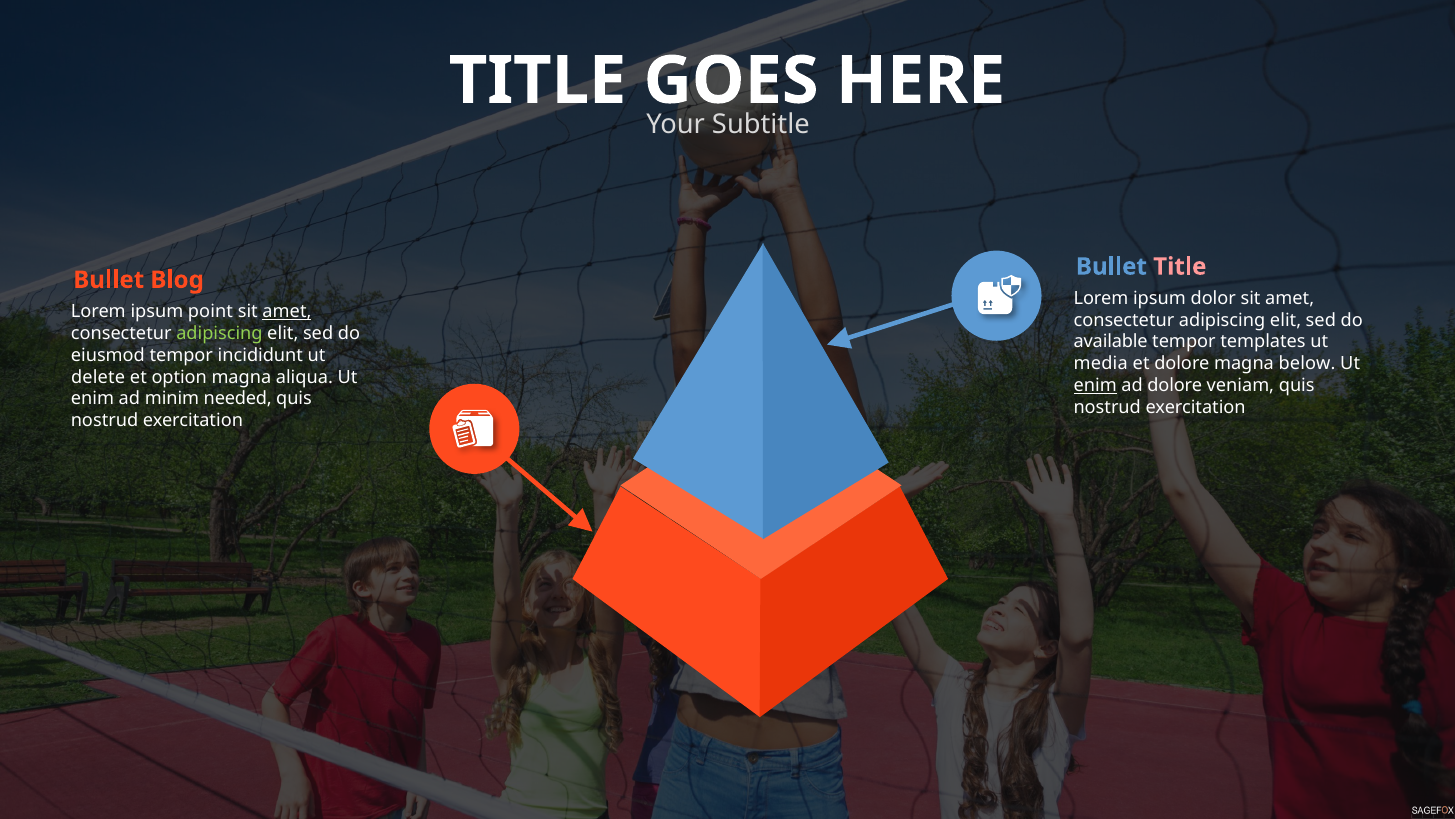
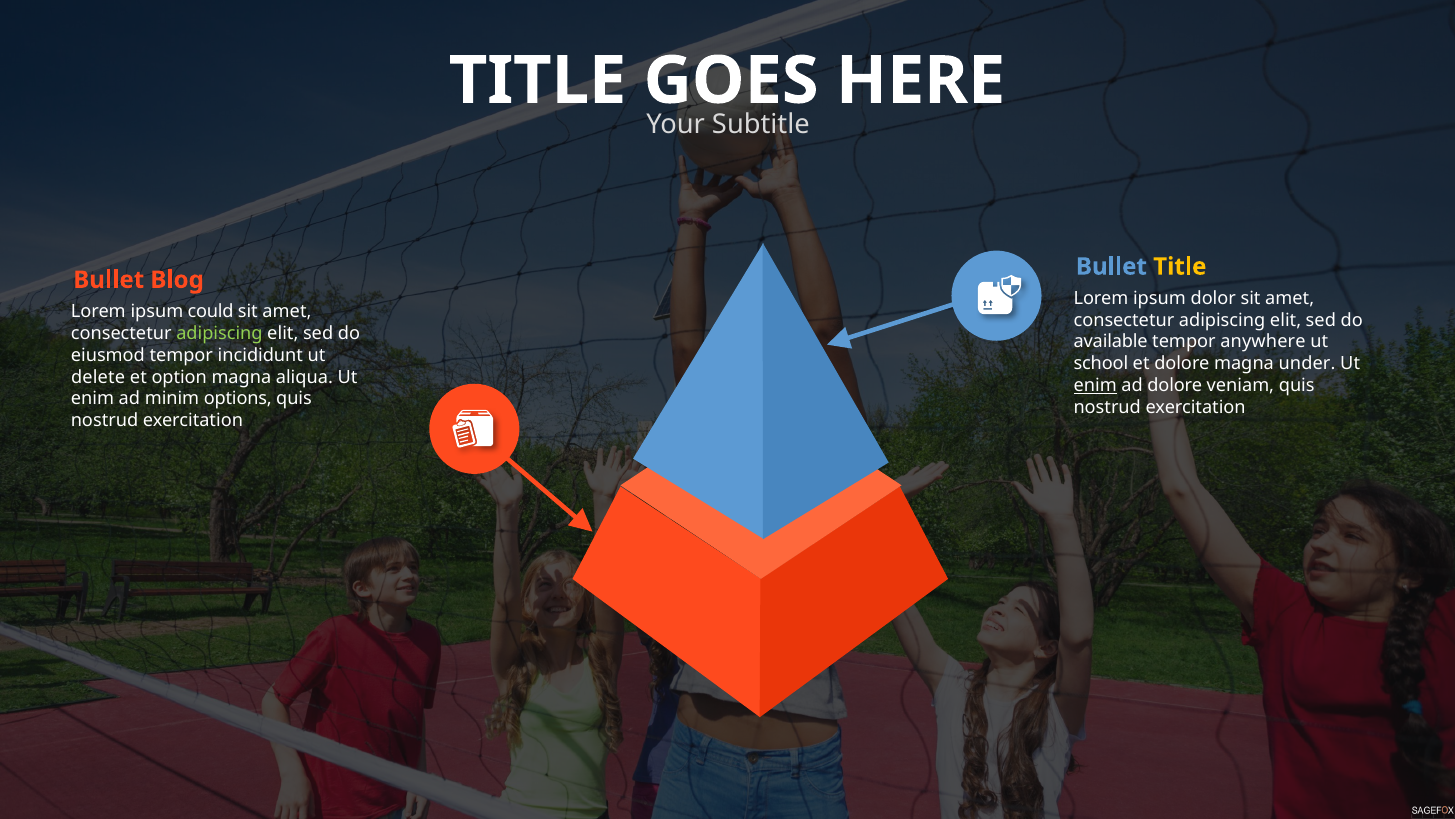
Title at (1180, 266) colour: pink -> yellow
point: point -> could
amet at (287, 311) underline: present -> none
templates: templates -> anywhere
media: media -> school
below: below -> under
needed: needed -> options
